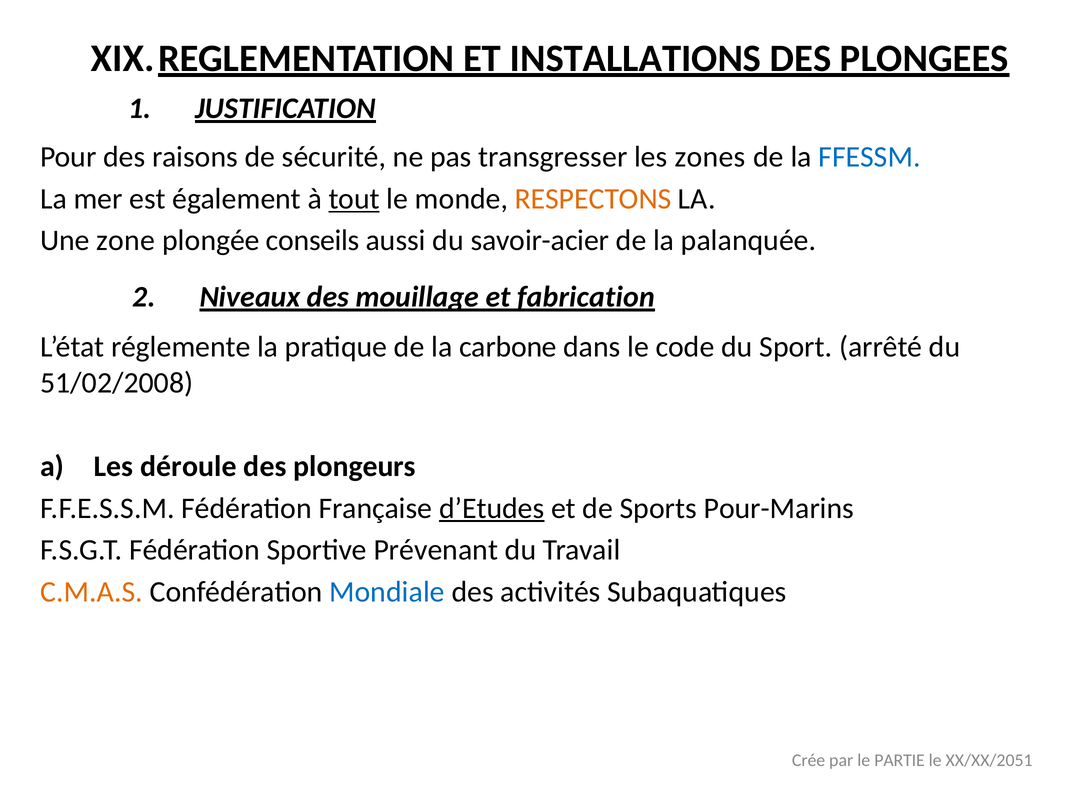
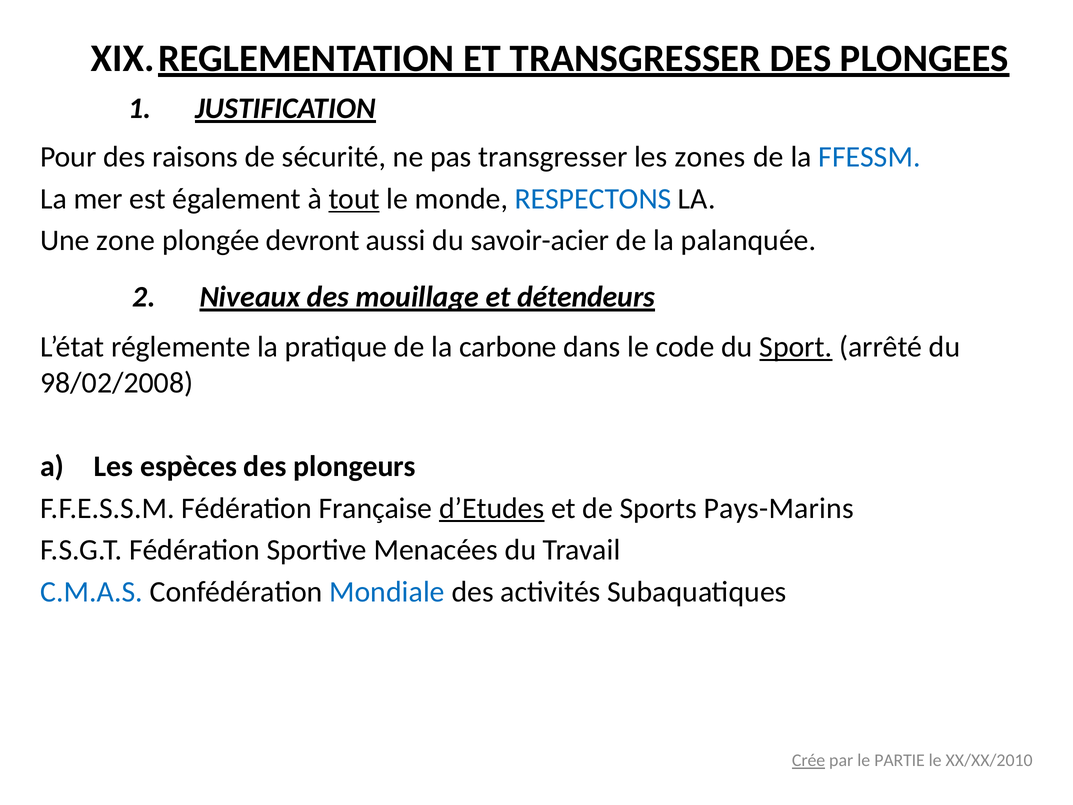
ET INSTALLATIONS: INSTALLATIONS -> TRANSGRESSER
RESPECTONS colour: orange -> blue
conseils: conseils -> devront
fabrication: fabrication -> détendeurs
Sport underline: none -> present
51/02/2008: 51/02/2008 -> 98/02/2008
déroule: déroule -> espèces
Pour-Marins: Pour-Marins -> Pays-Marins
Prévenant: Prévenant -> Menacées
C.M.A.S colour: orange -> blue
Crée underline: none -> present
XX/XX/2051: XX/XX/2051 -> XX/XX/2010
